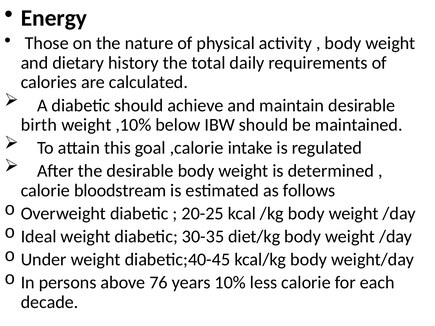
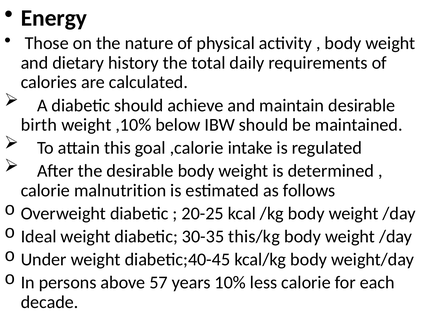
bloodstream: bloodstream -> malnutrition
diet/kg: diet/kg -> this/kg
76: 76 -> 57
